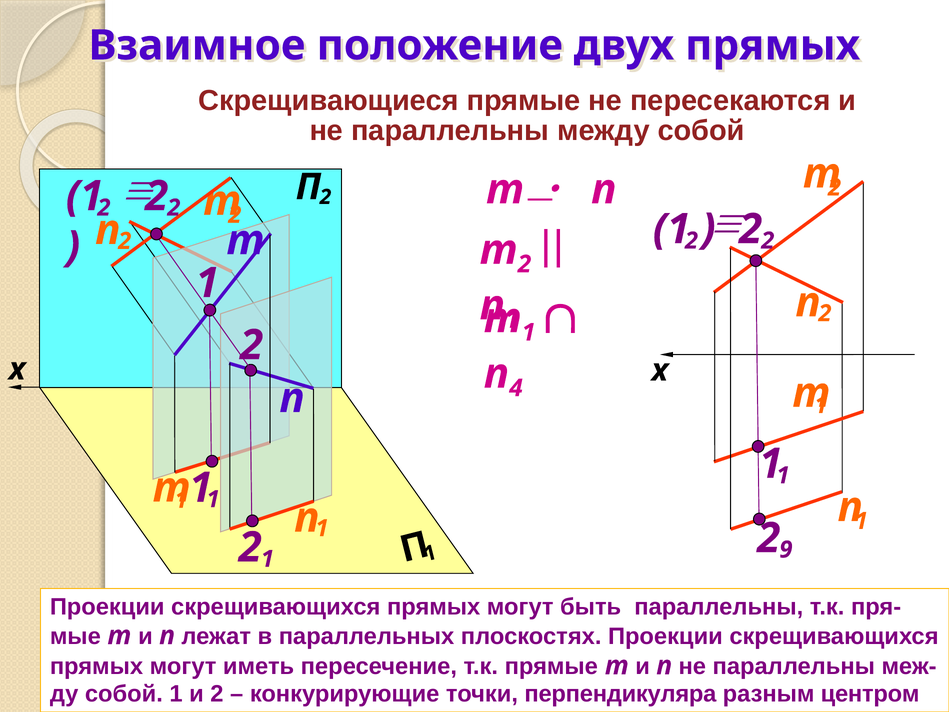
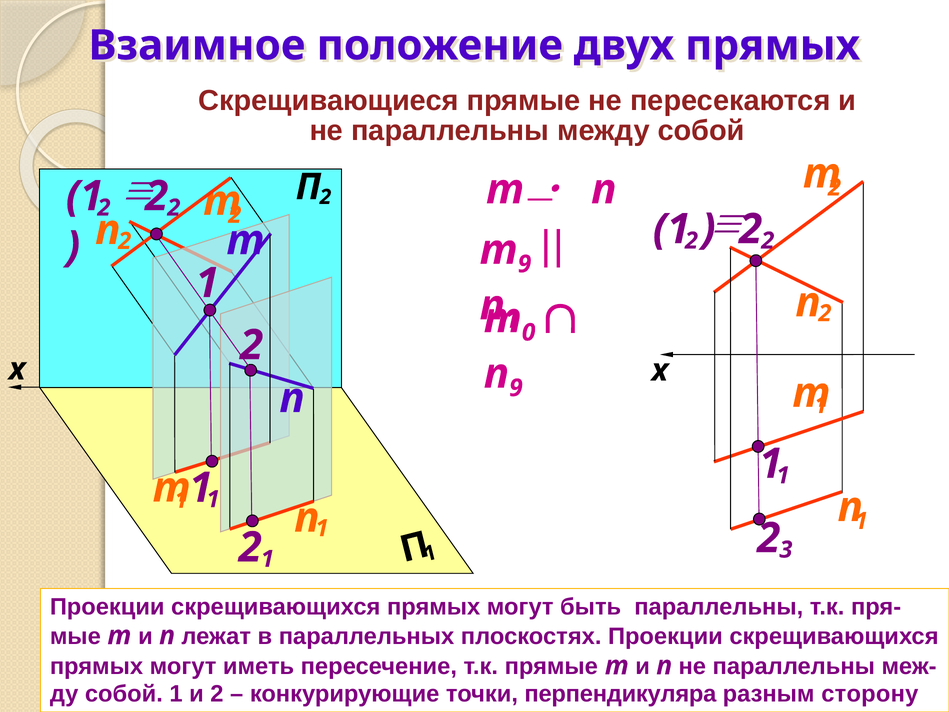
2 at (525, 264): 2 -> 9
1 at (529, 332): 1 -> 0
n 4: 4 -> 9
9: 9 -> 3
центром: центром -> сторону
